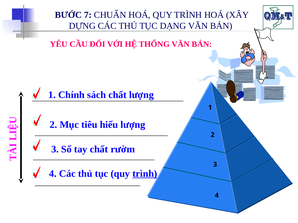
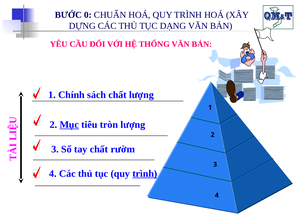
7: 7 -> 0
Mục underline: none -> present
hiểu: hiểu -> tròn
